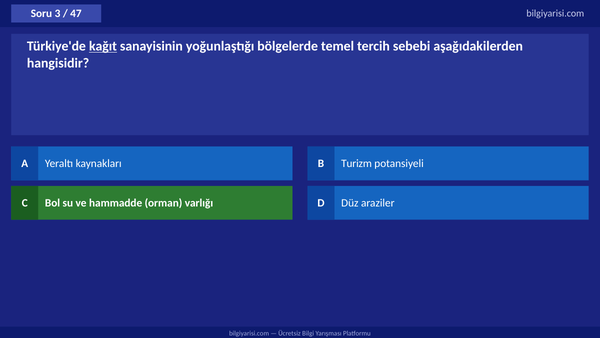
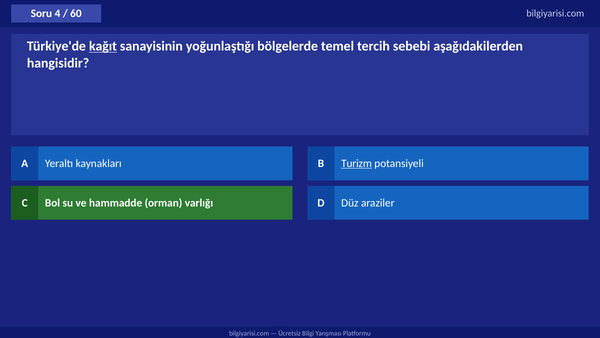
3: 3 -> 4
47: 47 -> 60
Turizm underline: none -> present
